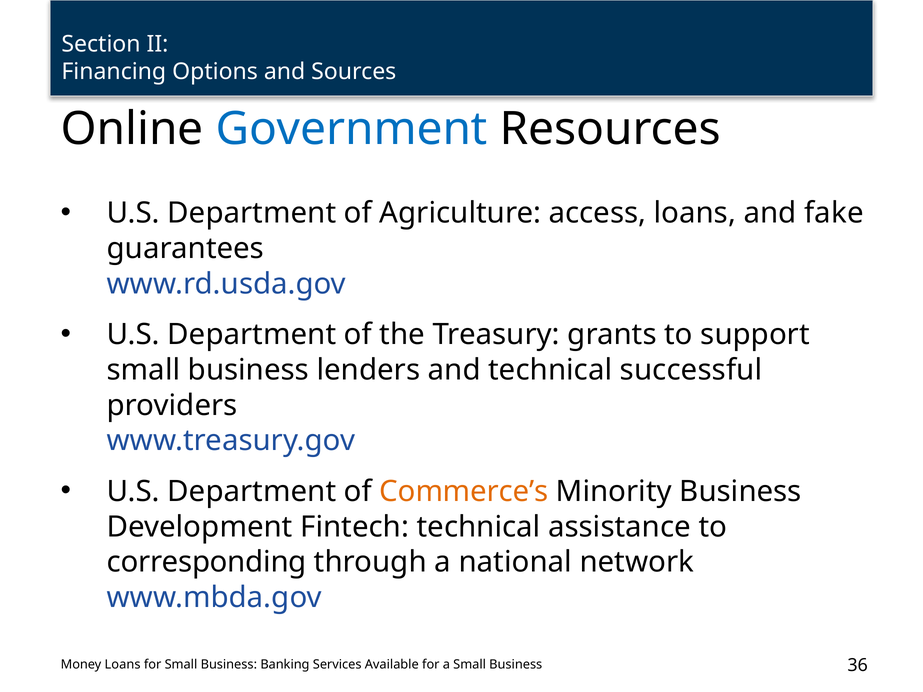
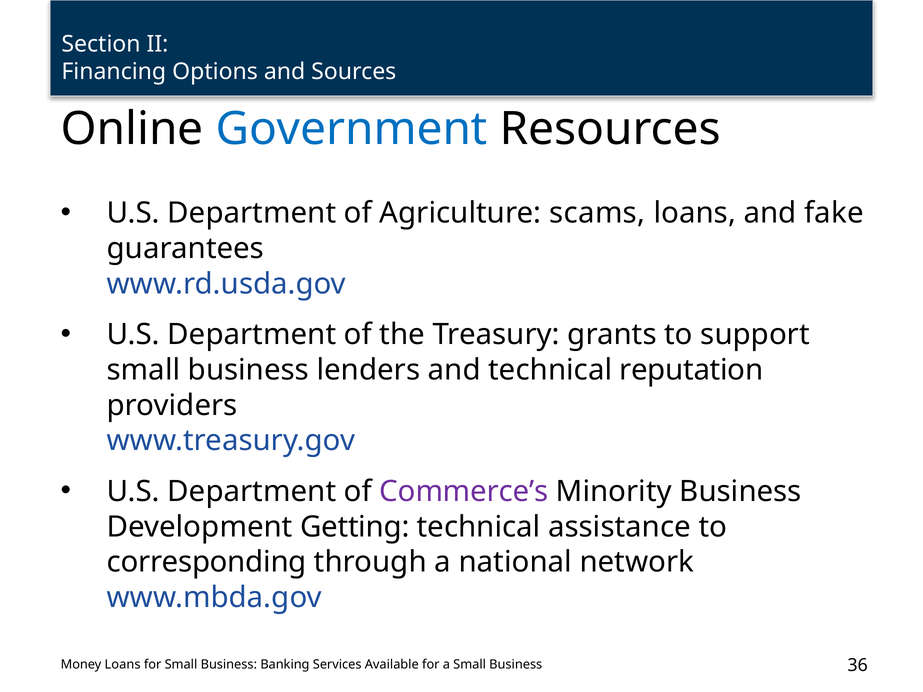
access: access -> scams
successful: successful -> reputation
Commerce’s colour: orange -> purple
Fintech: Fintech -> Getting
